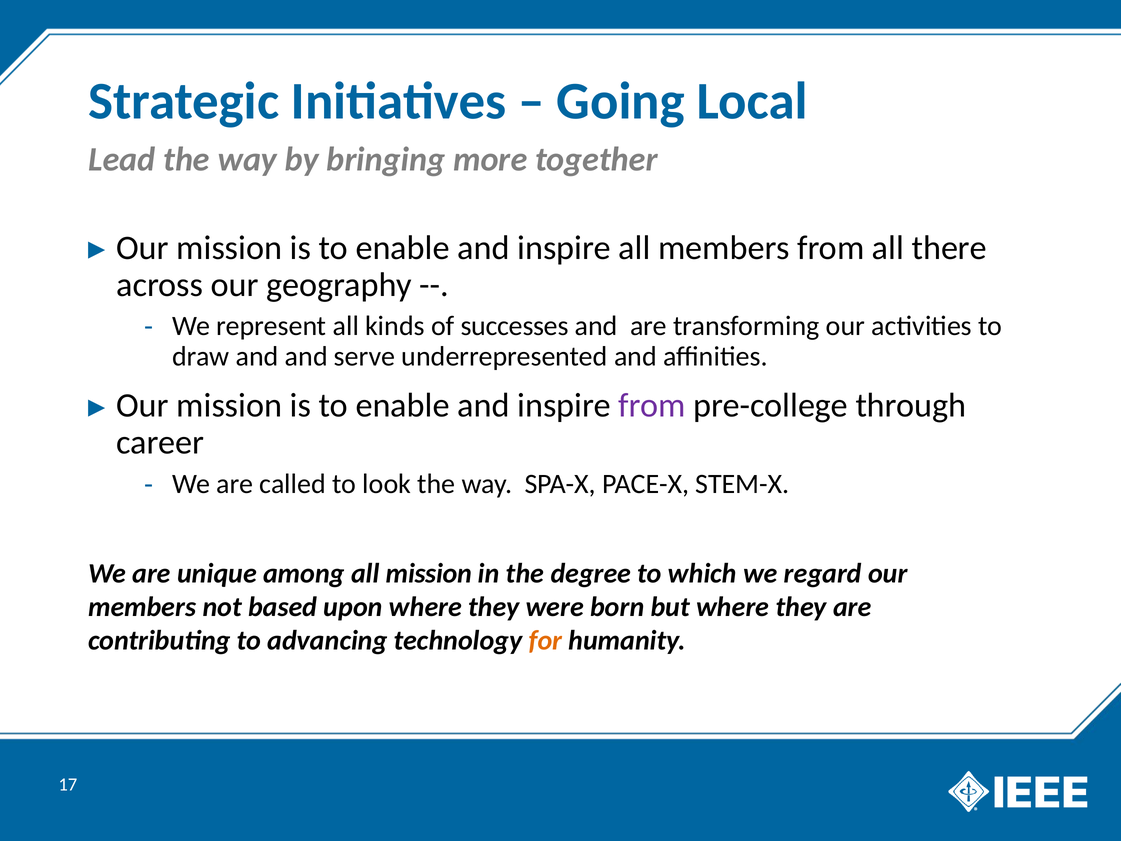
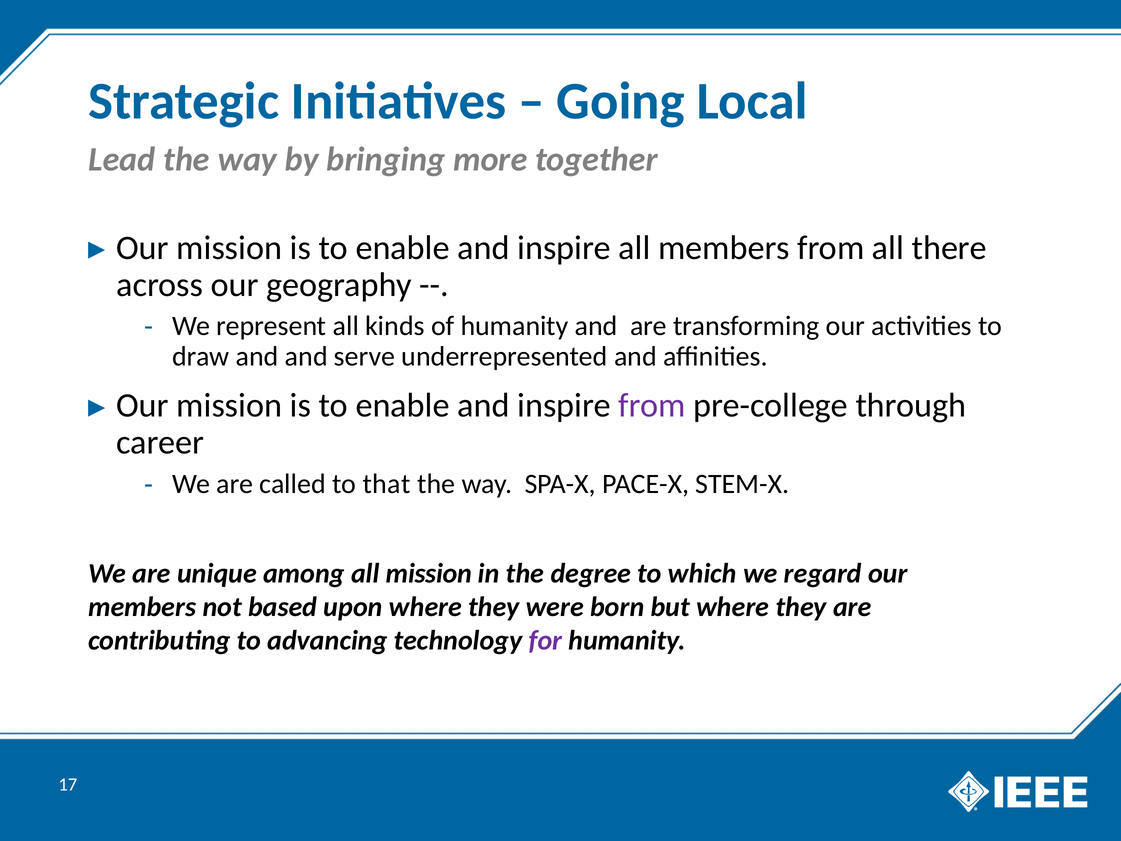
of successes: successes -> humanity
look: look -> that
for colour: orange -> purple
